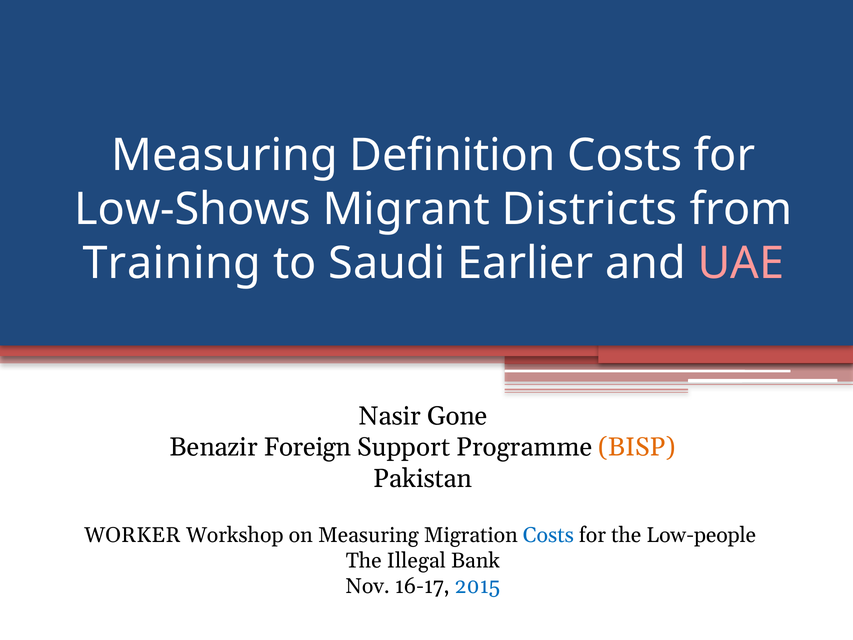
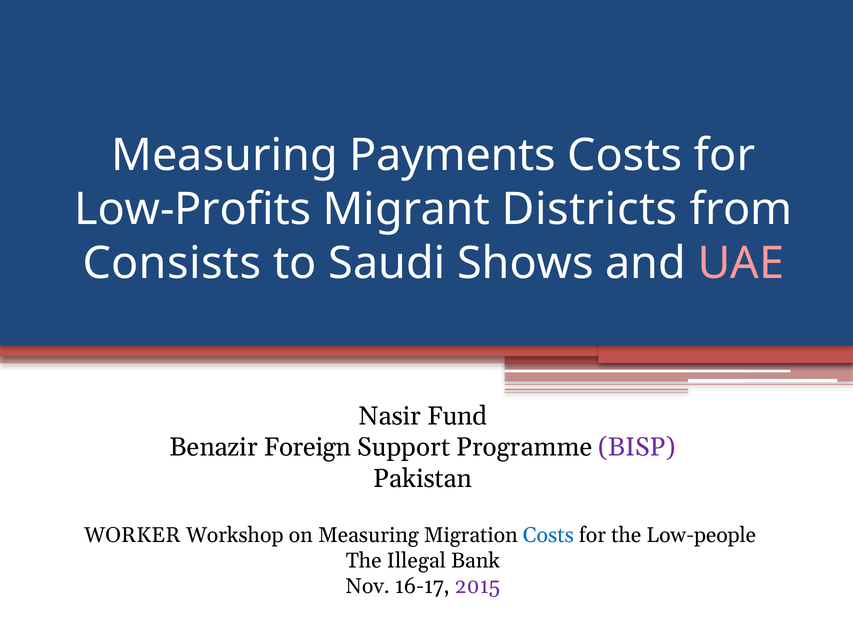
Definition: Definition -> Payments
Low-Shows: Low-Shows -> Low-Profits
Training: Training -> Consists
Earlier: Earlier -> Shows
Gone: Gone -> Fund
BISP colour: orange -> purple
2015 colour: blue -> purple
